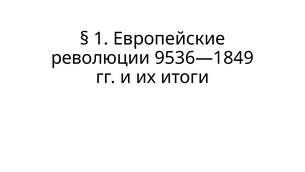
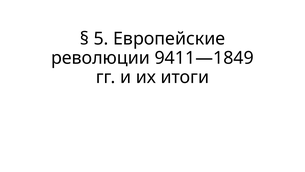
1: 1 -> 5
9536—1849: 9536—1849 -> 9411—1849
